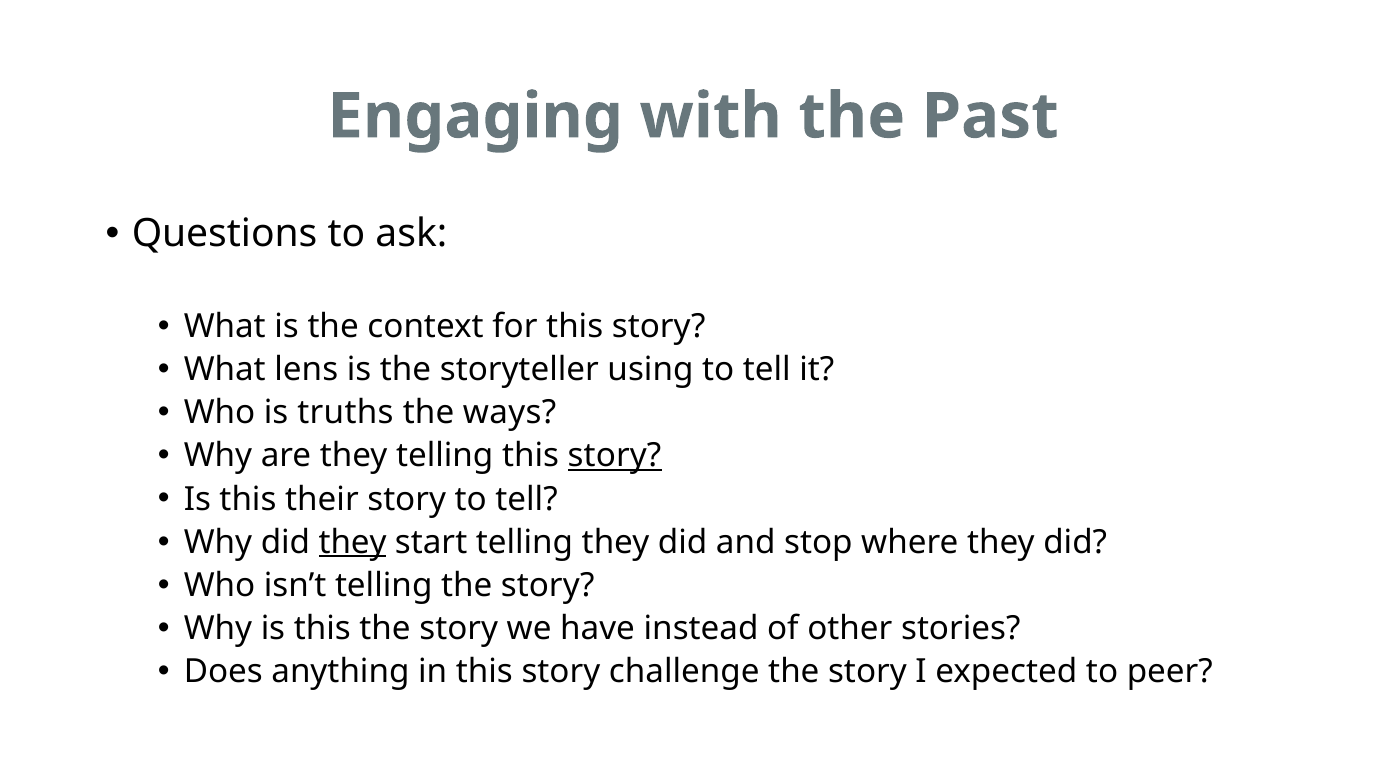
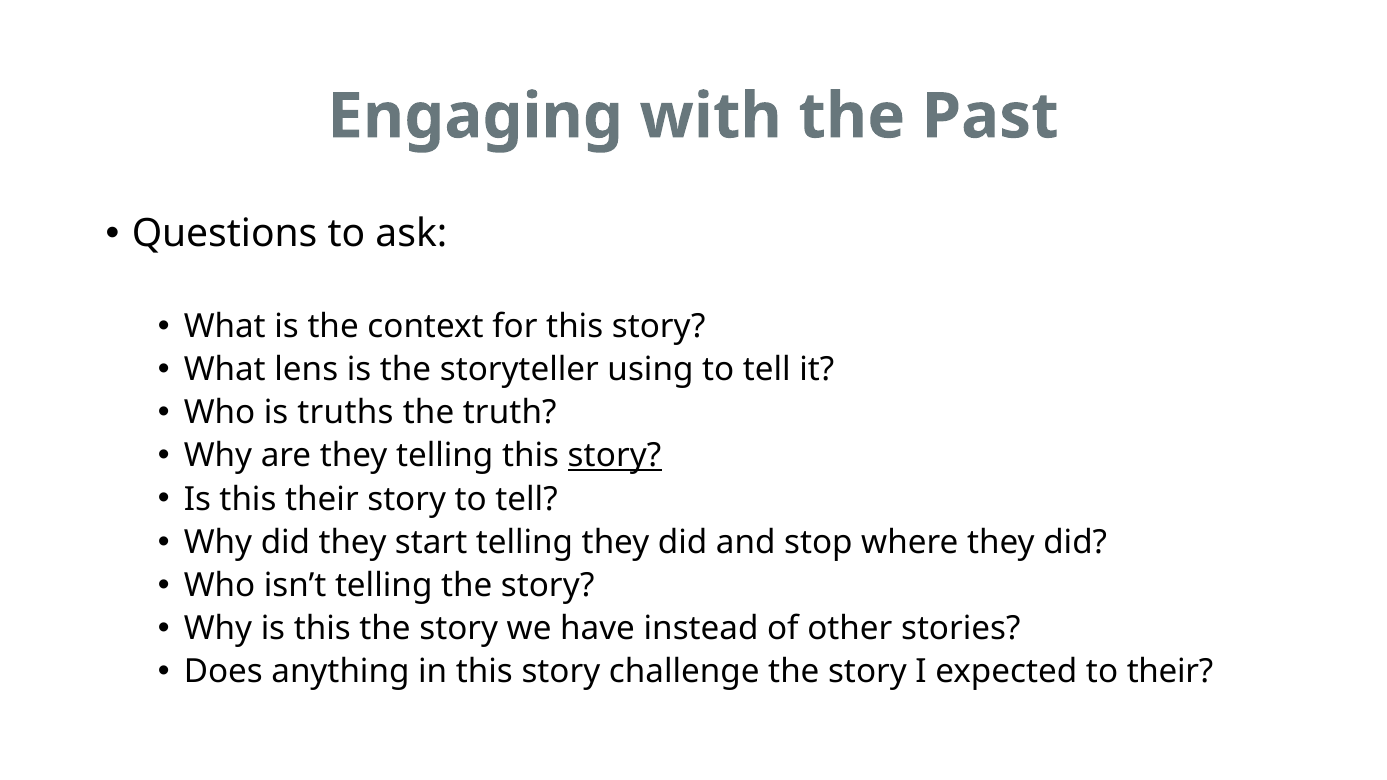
ways: ways -> truth
they at (353, 542) underline: present -> none
to peer: peer -> their
